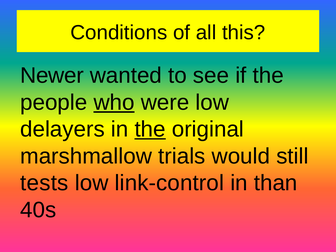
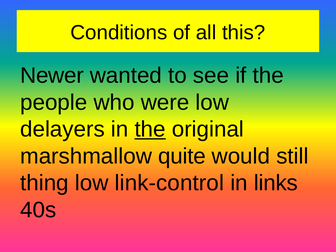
who underline: present -> none
trials: trials -> quite
tests: tests -> thing
than: than -> links
